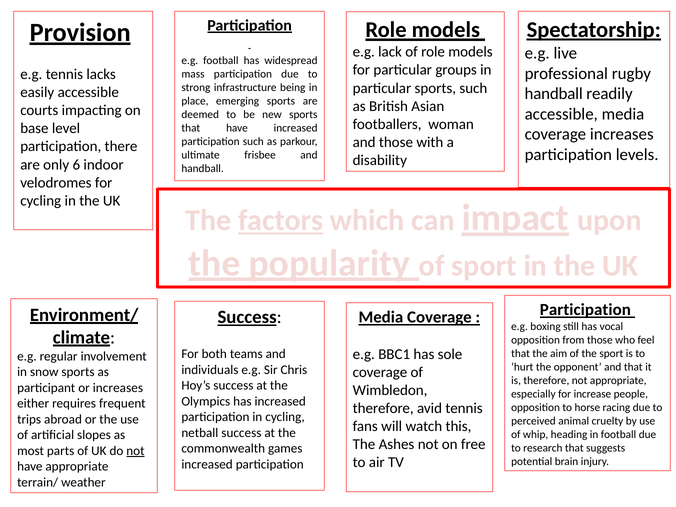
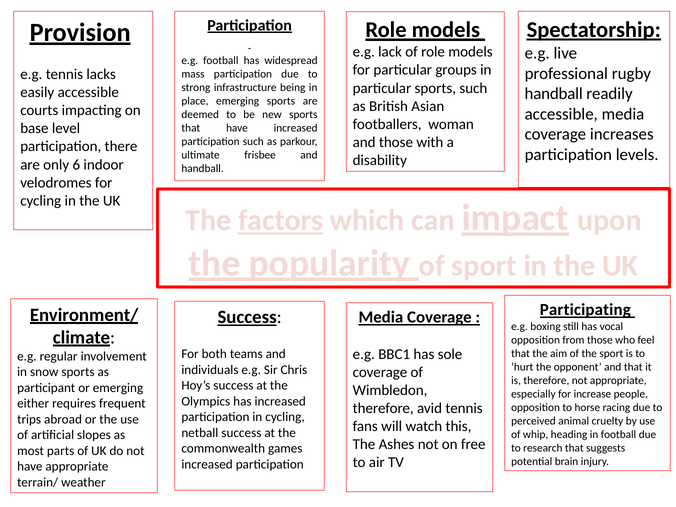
Participation at (585, 310): Participation -> Participating
or increases: increases -> emerging
not at (135, 451) underline: present -> none
